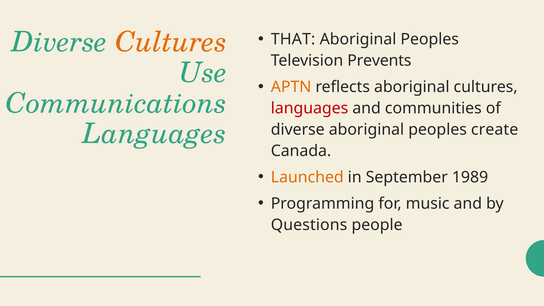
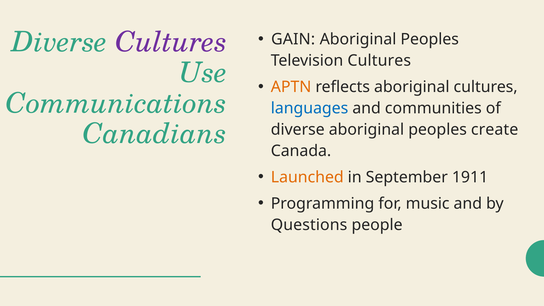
THAT: THAT -> GAIN
Cultures at (171, 42) colour: orange -> purple
Television Prevents: Prevents -> Cultures
languages at (310, 108) colour: red -> blue
Languages at (155, 134): Languages -> Canadians
1989: 1989 -> 1911
